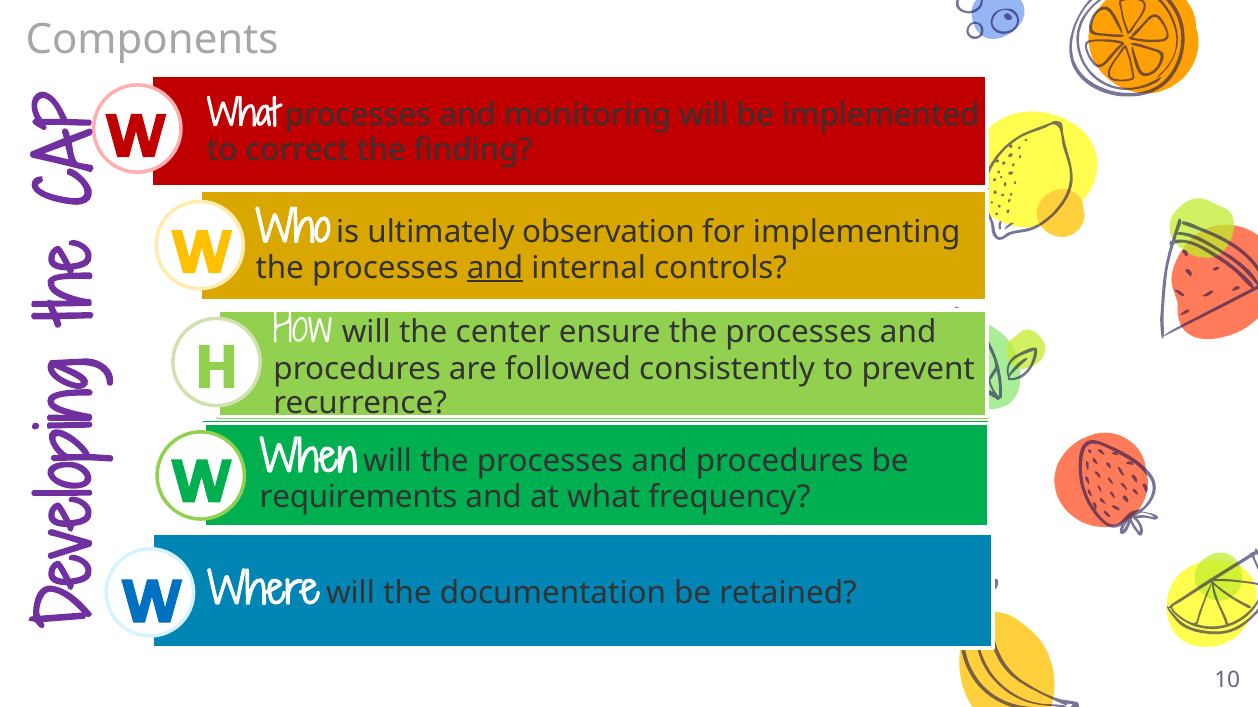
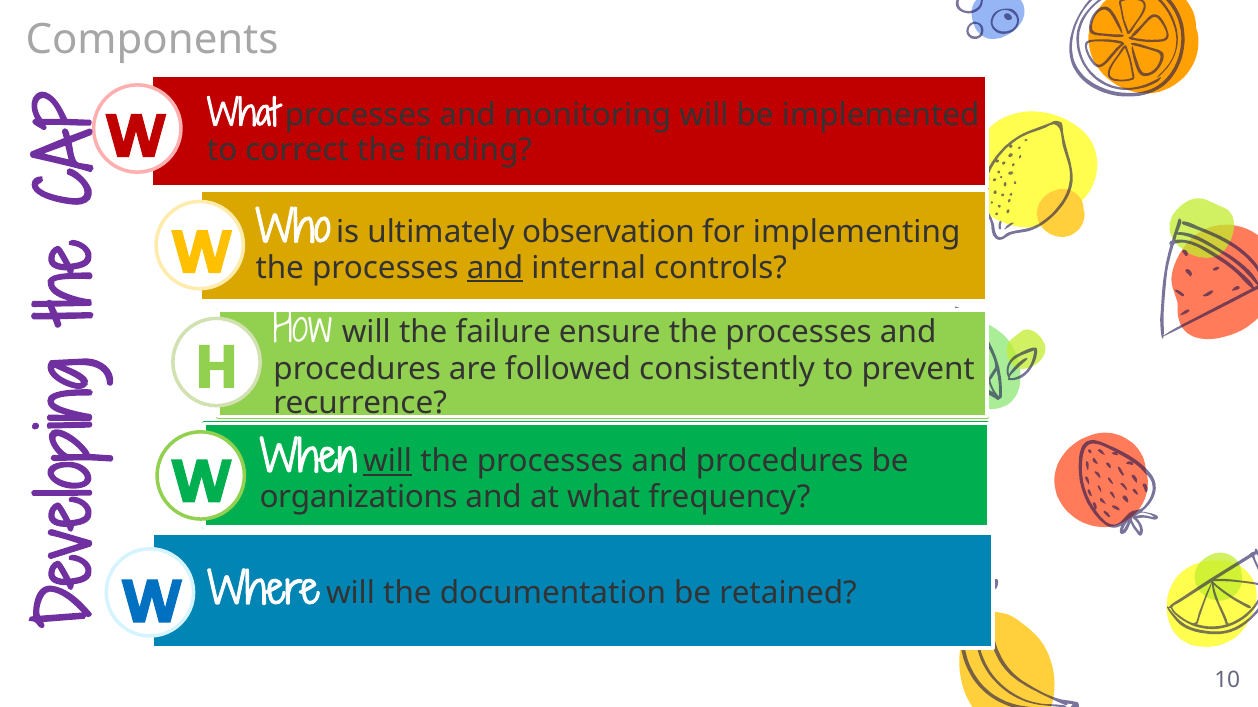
center: center -> failure
will at (388, 462) underline: none -> present
requirements: requirements -> organizations
